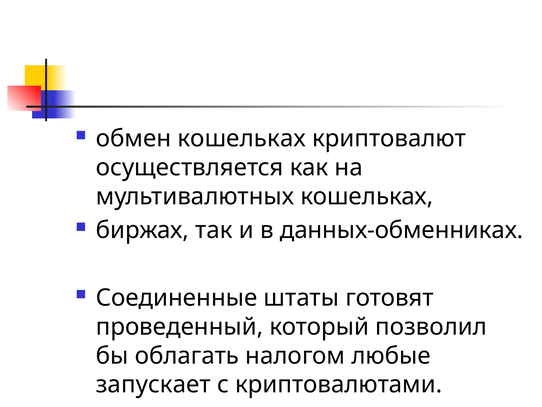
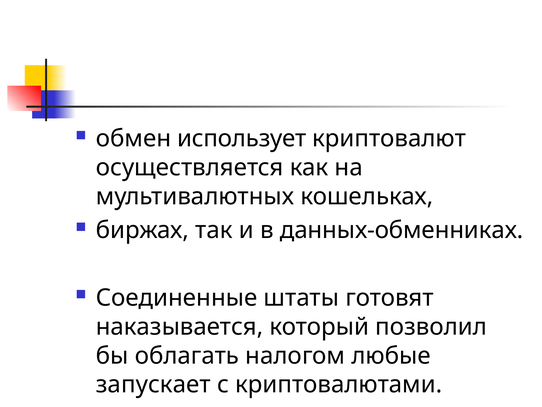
обмен кошельках: кошельках -> использует
проведенный: проведенный -> наказывается
